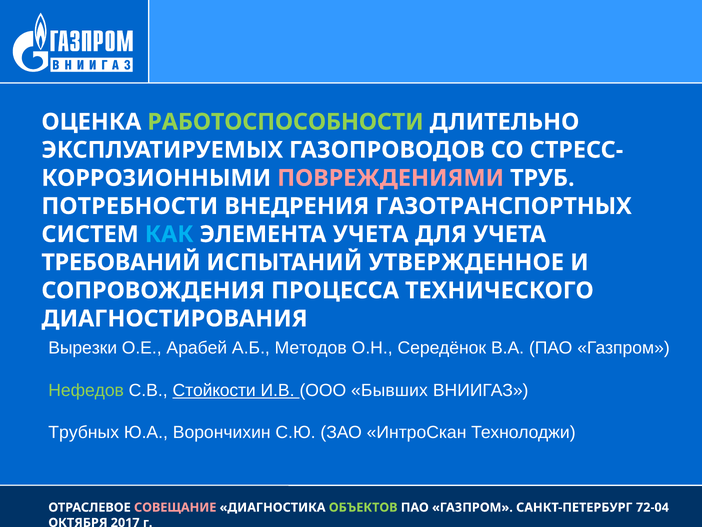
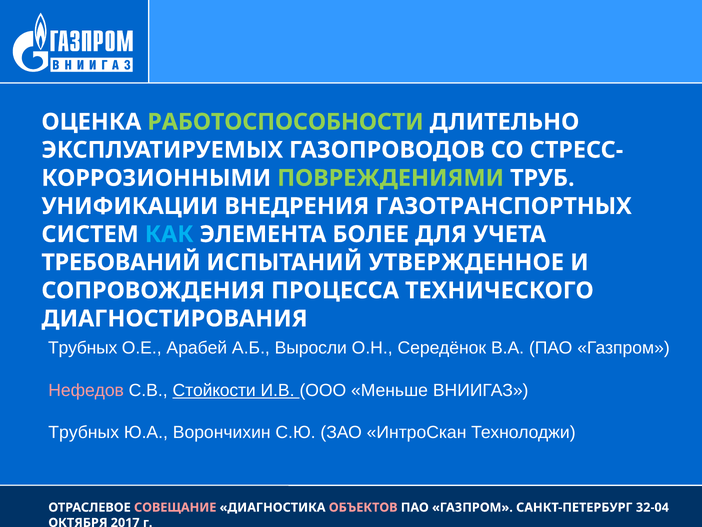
ПОВРЕЖДЕНИЯМИ colour: pink -> light green
ПОТРЕБНОСТИ: ПОТРЕБНОСТИ -> УНИФИКАЦИИ
ЭЛЕМЕНТА УЧЕТА: УЧЕТА -> БОЛЕЕ
Вырезки at (83, 348): Вырезки -> Трубных
Методов: Методов -> Выросли
Нефедов colour: light green -> pink
Бывших: Бывших -> Меньше
ОБЪЕКТОВ colour: light green -> pink
72-04: 72-04 -> 32-04
